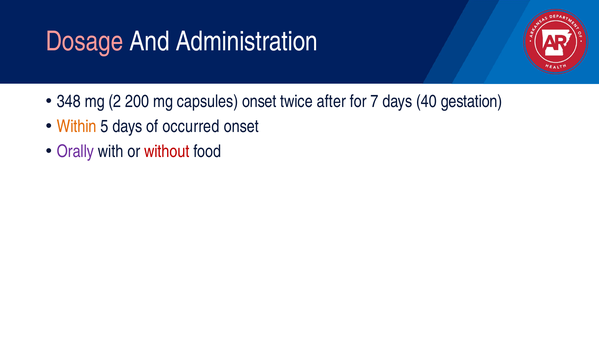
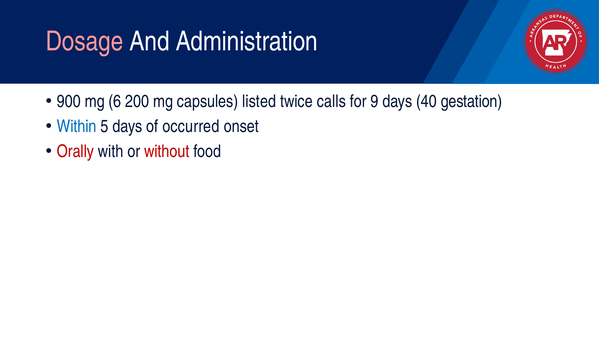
348: 348 -> 900
2: 2 -> 6
capsules onset: onset -> listed
after: after -> calls
7: 7 -> 9
Within colour: orange -> blue
Orally colour: purple -> red
